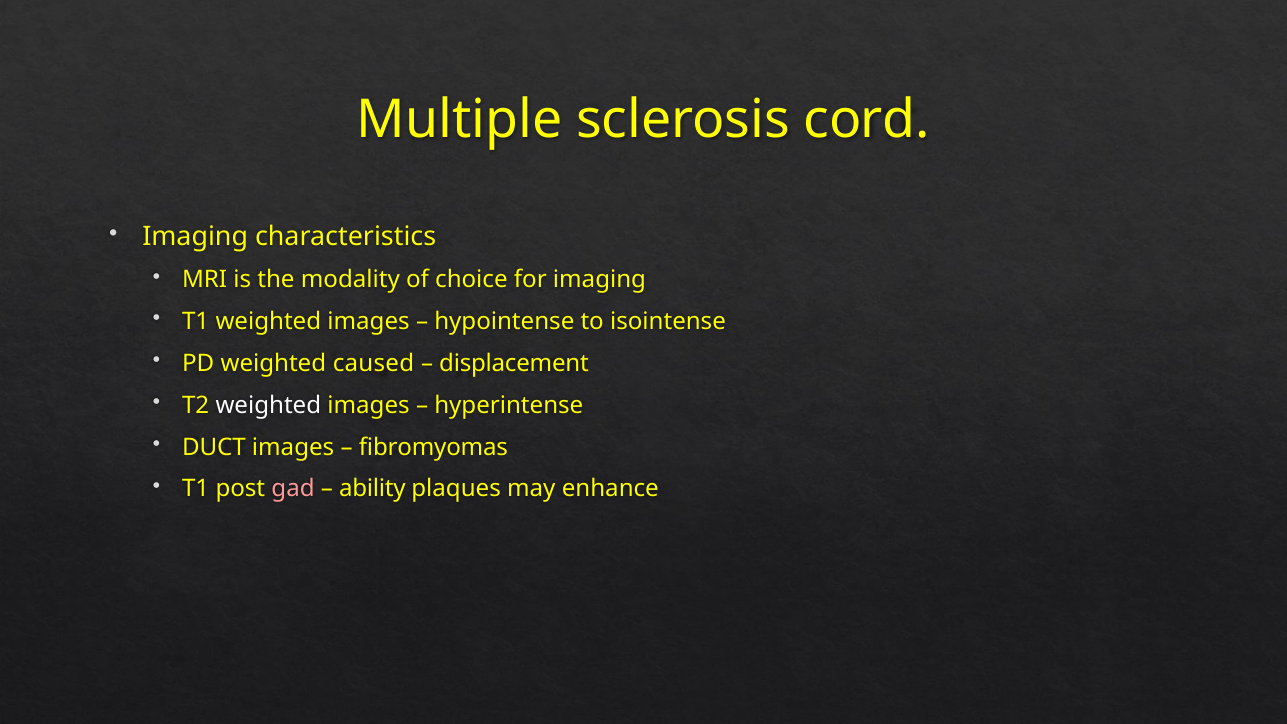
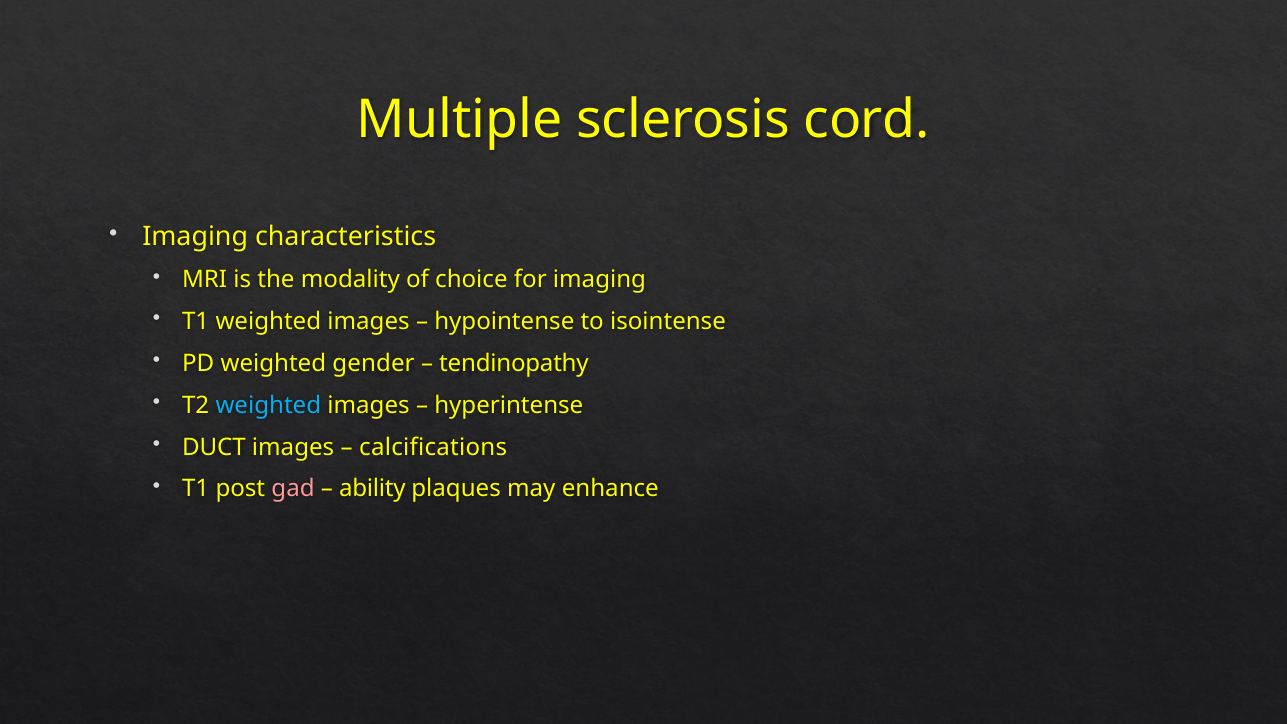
caused: caused -> gender
displacement: displacement -> tendinopathy
weighted at (268, 405) colour: white -> light blue
fibromyomas: fibromyomas -> calcifications
